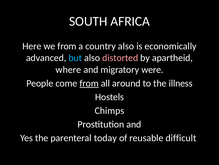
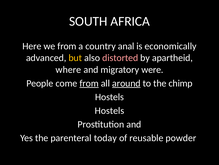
country also: also -> anal
but colour: light blue -> yellow
around underline: none -> present
illness: illness -> chimp
Chimps at (109, 110): Chimps -> Hostels
difficult: difficult -> powder
